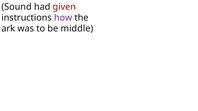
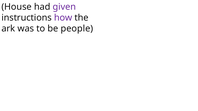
Sound: Sound -> House
given colour: red -> purple
middle: middle -> people
